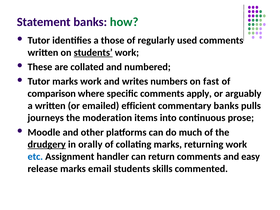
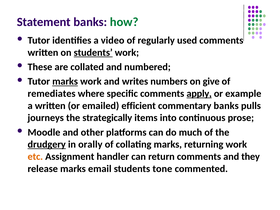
those: those -> video
marks at (65, 81) underline: none -> present
fast: fast -> give
comparison: comparison -> remediates
apply underline: none -> present
arguably: arguably -> example
moderation: moderation -> strategically
etc colour: blue -> orange
easy: easy -> they
skills: skills -> tone
